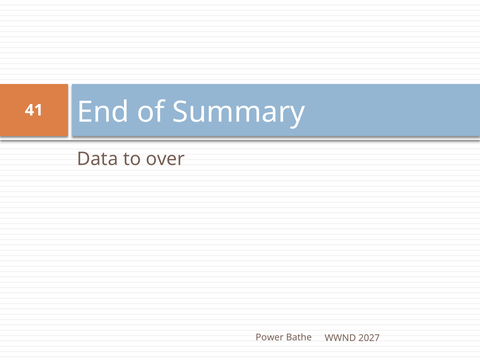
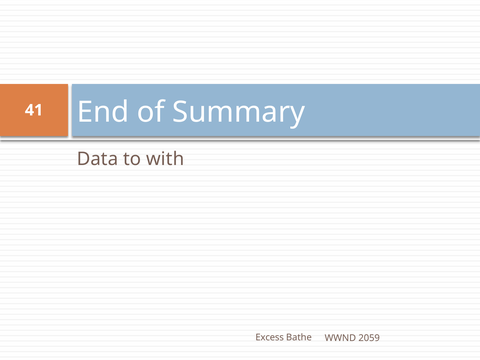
over: over -> with
Power: Power -> Excess
2027: 2027 -> 2059
